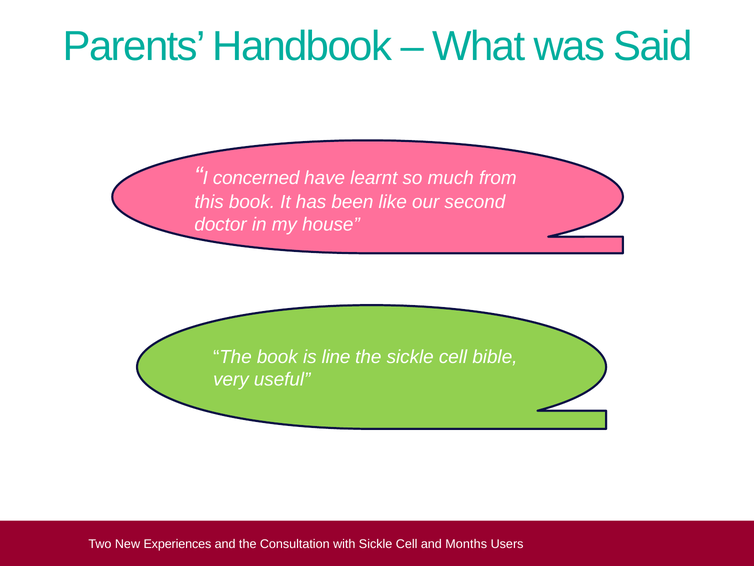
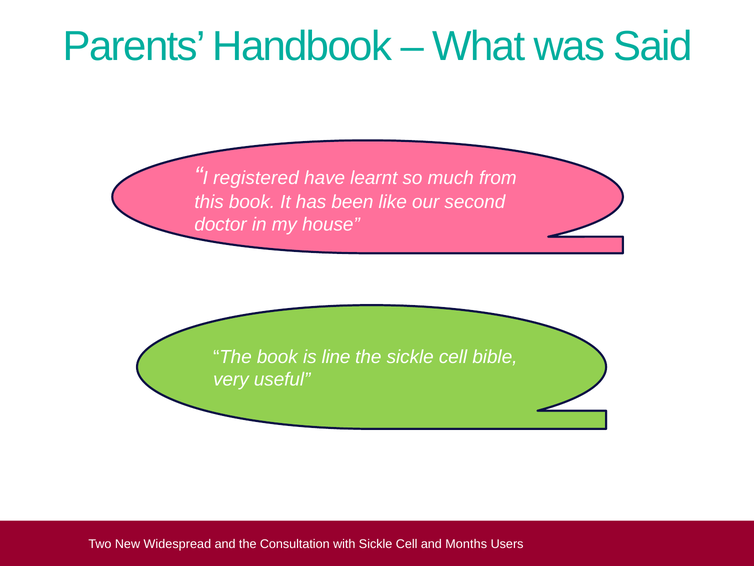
concerned: concerned -> registered
Experiences: Experiences -> Widespread
